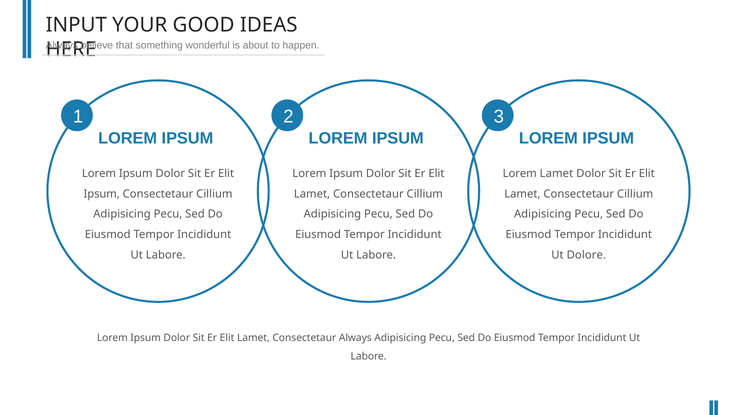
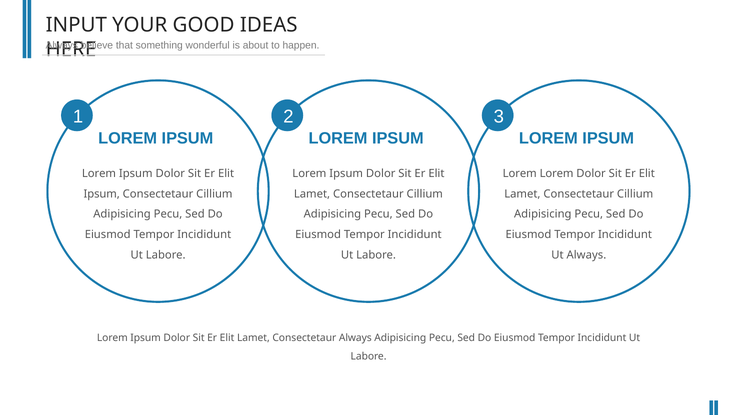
Lorem Lamet: Lamet -> Lorem
Ut Dolore: Dolore -> Always
